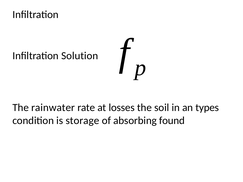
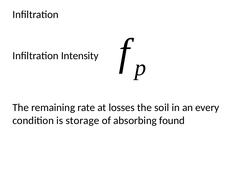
Solution: Solution -> Intensity
rainwater: rainwater -> remaining
types: types -> every
